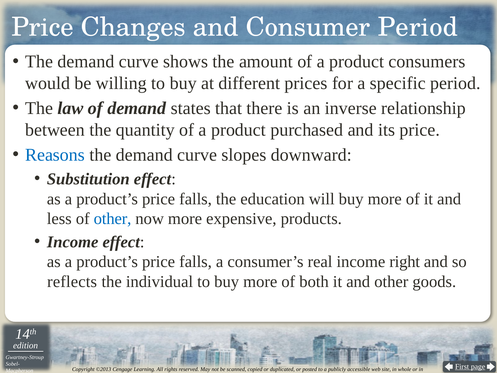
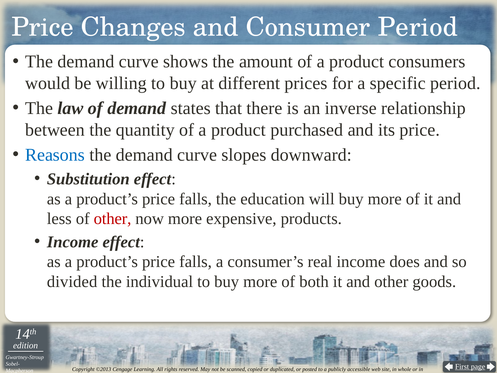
other at (113, 219) colour: blue -> red
right: right -> does
reflects: reflects -> divided
